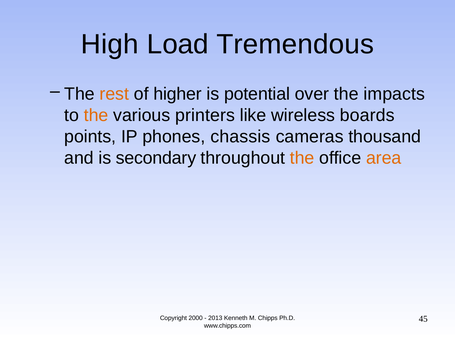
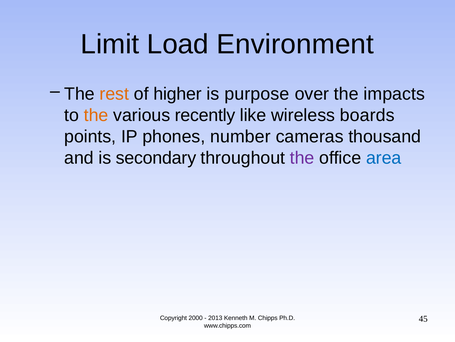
High: High -> Limit
Tremendous: Tremendous -> Environment
potential: potential -> purpose
printers: printers -> recently
chassis: chassis -> number
the at (302, 157) colour: orange -> purple
area colour: orange -> blue
